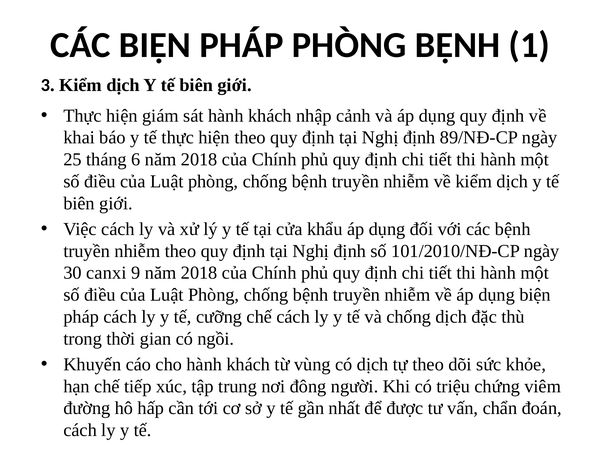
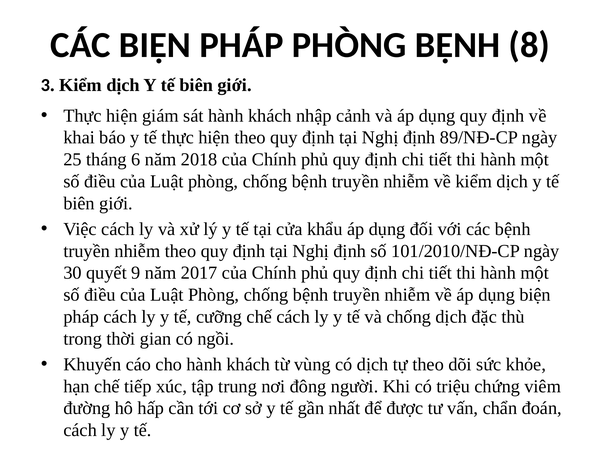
1: 1 -> 8
canxi: canxi -> quyết
9 năm 2018: 2018 -> 2017
